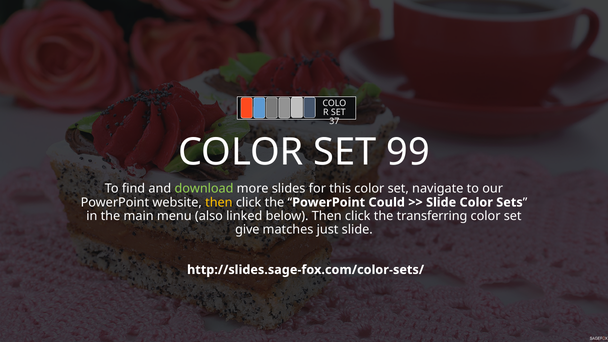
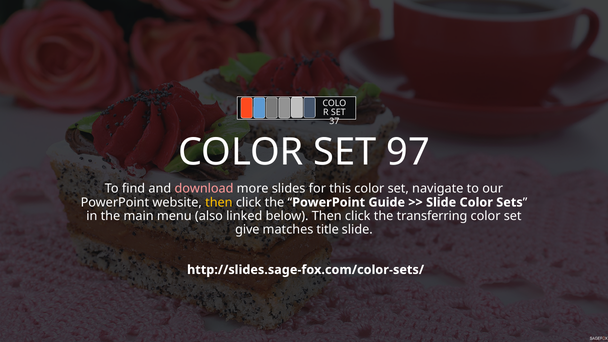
99: 99 -> 97
download colour: light green -> pink
Could: Could -> Guide
just: just -> title
